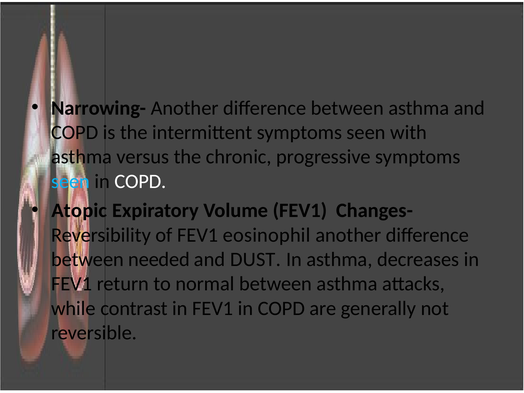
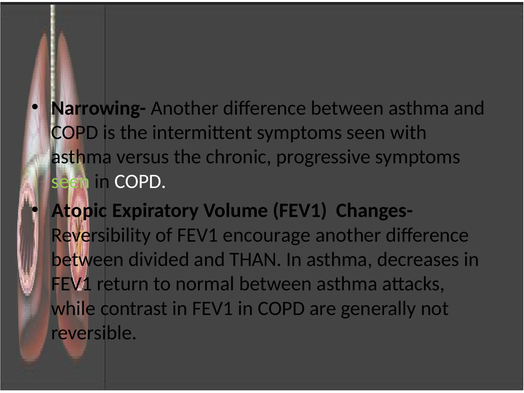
seen at (71, 181) colour: light blue -> light green
eosinophil: eosinophil -> encourage
needed: needed -> divided
DUST: DUST -> THAN
